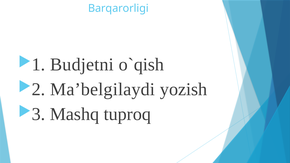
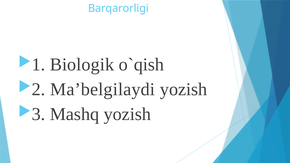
Budjetni: Budjetni -> Biologik
Mashq tuproq: tuproq -> yozish
